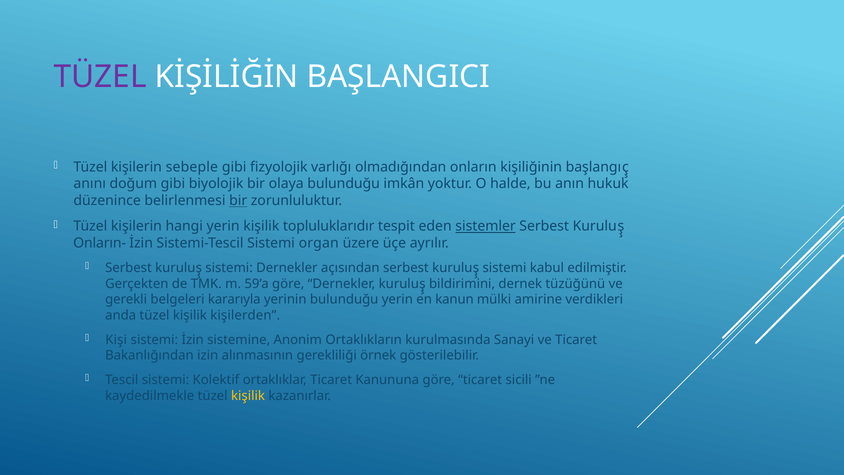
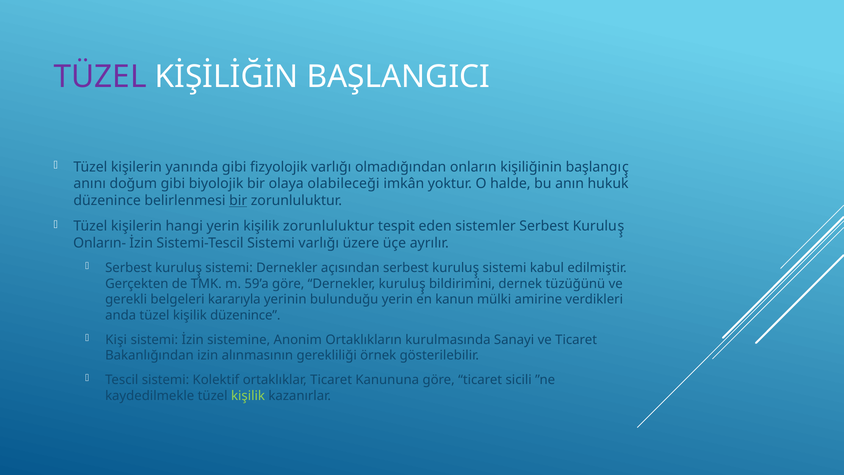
sebeple: sebeple -> yanında
olaya bulunduğu: bulunduğu -> olabileceği
kişilik topluluklarıdır: topluluklarıdır -> zorunluluktur
sistemler underline: present -> none
Sistemi organ: organ -> varlığı
kişilik kişilerden: kişilerden -> düzenince
kişilik at (248, 395) colour: yellow -> light green
